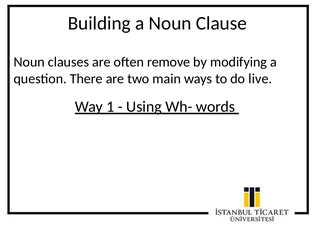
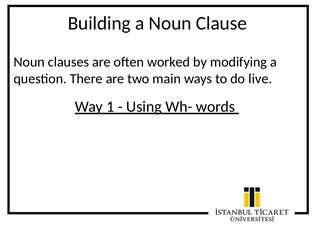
remove: remove -> worked
